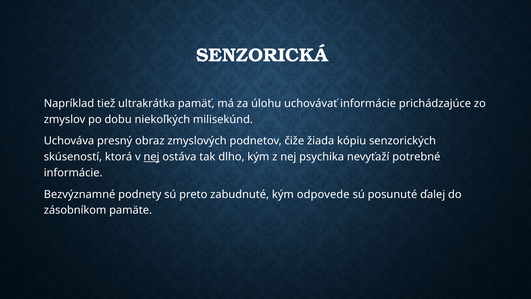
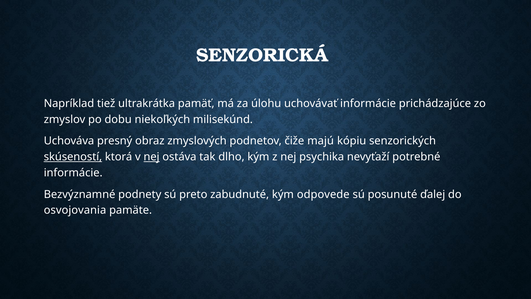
žiada: žiada -> majú
skúseností underline: none -> present
zásobníkom: zásobníkom -> osvojovania
